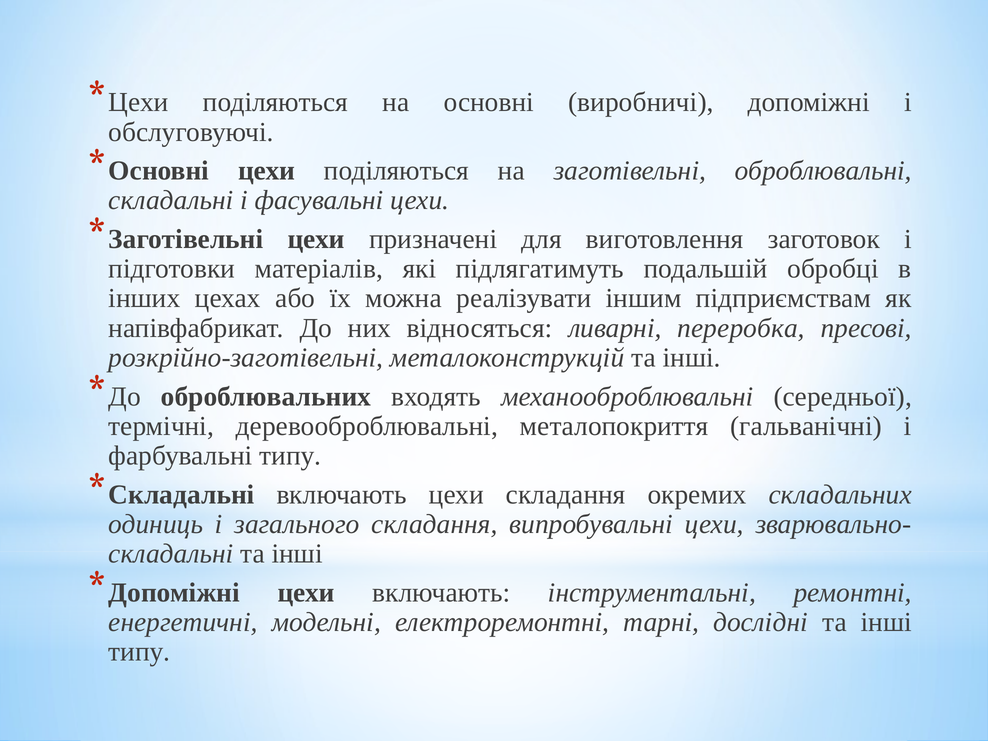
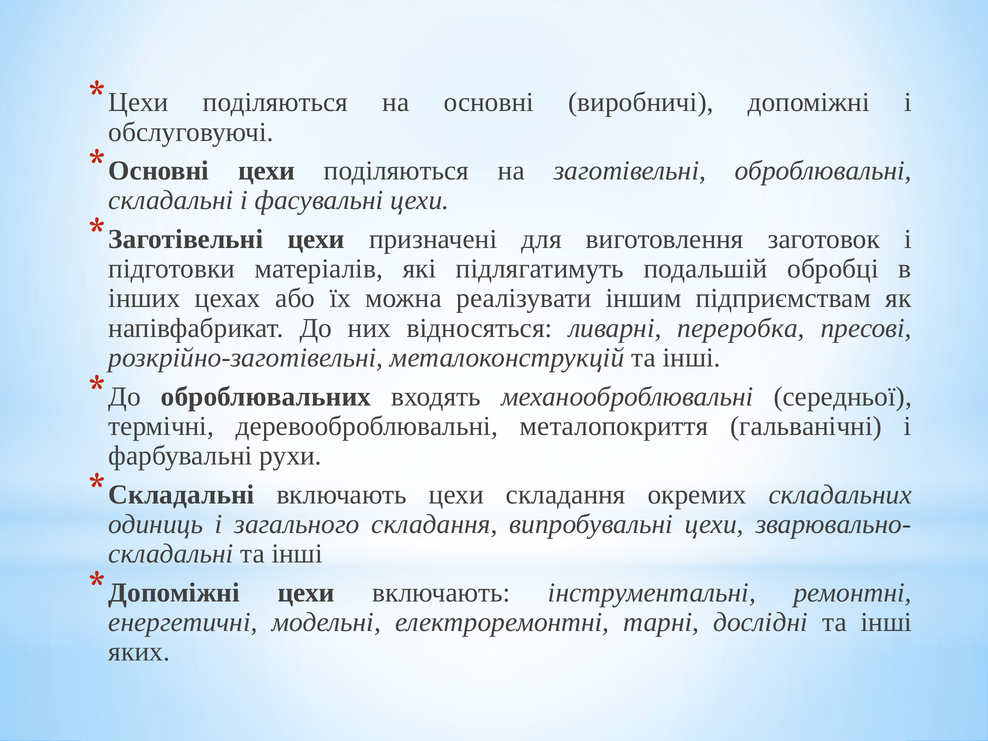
фарбувальні типу: типу -> рухи
типу at (139, 652): типу -> яких
